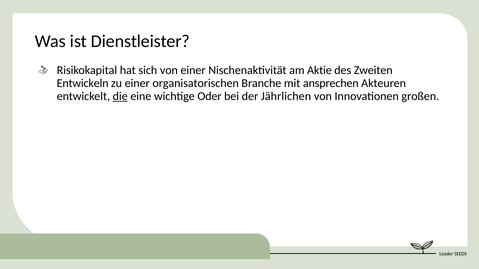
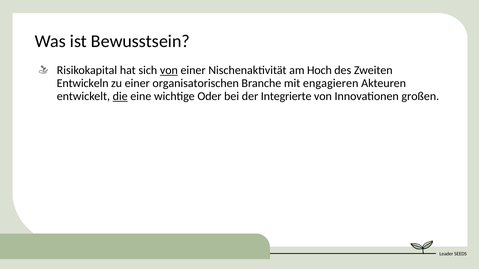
Dienstleister: Dienstleister -> Bewusstsein
von at (169, 70) underline: none -> present
Aktie: Aktie -> Hoch
ansprechen: ansprechen -> engagieren
Jährlichen: Jährlichen -> Integrierte
